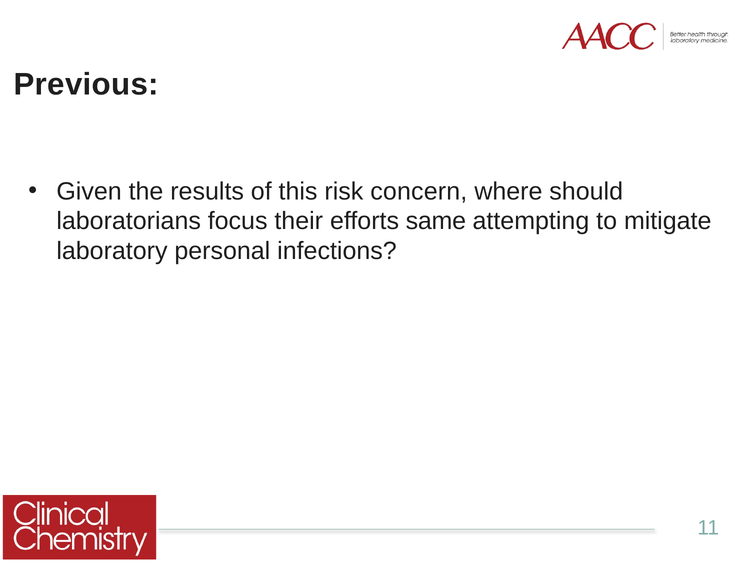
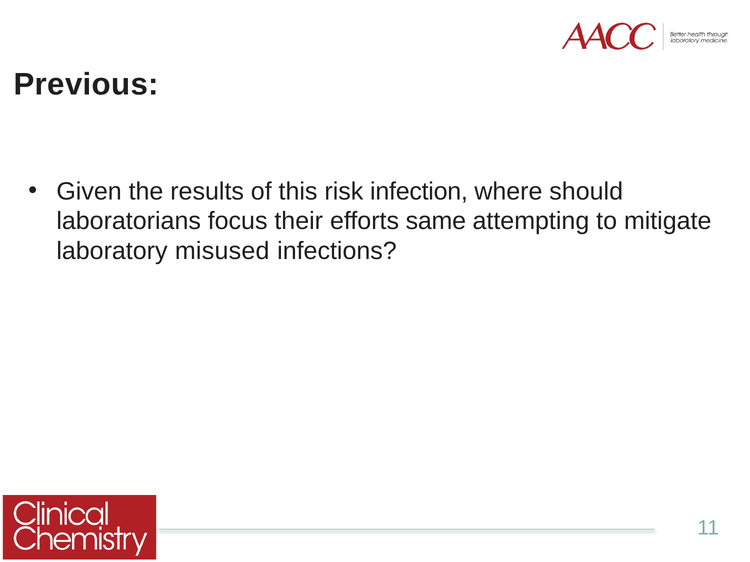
concern: concern -> infection
personal: personal -> misused
